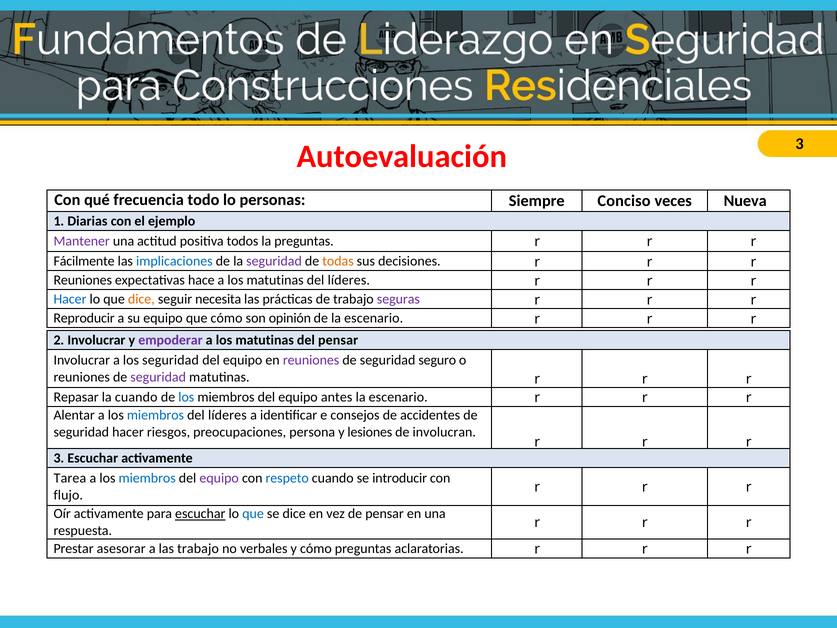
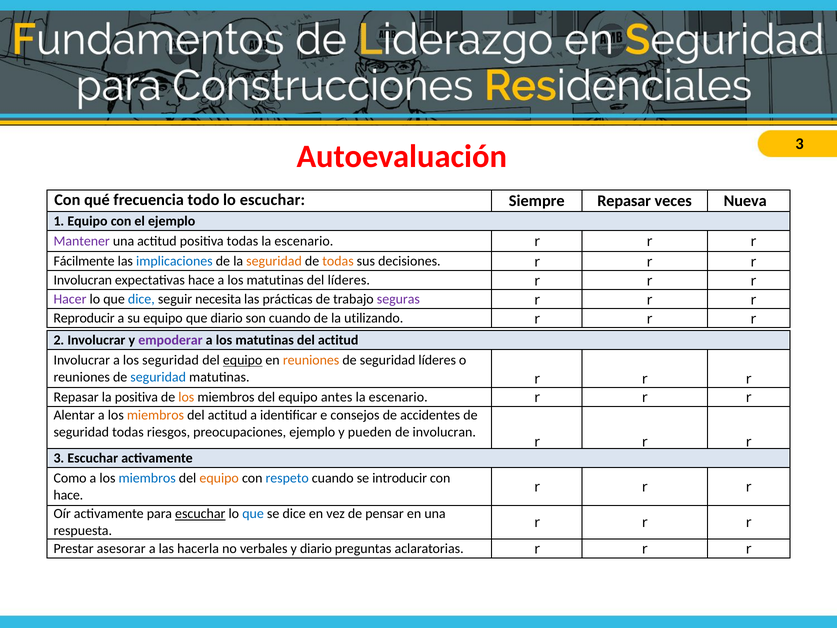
lo personas: personas -> escuchar
Siempre Conciso: Conciso -> Repasar
1 Diarias: Diarias -> Equipo
positiva todos: todos -> todas
preguntas at (304, 241): preguntas -> escenario
seguridad at (274, 261) colour: purple -> orange
Reuniones at (83, 280): Reuniones -> Involucran
Hacer at (70, 299) colour: blue -> purple
dice at (141, 299) colour: orange -> blue
que cómo: cómo -> diario
son opinión: opinión -> cuando
de la escenario: escenario -> utilizando
pensar at (338, 340): pensar -> actitud
equipo at (243, 360) underline: none -> present
reuniones at (311, 360) colour: purple -> orange
seguridad seguro: seguro -> líderes
seguridad at (158, 377) colour: purple -> blue
la cuando: cuando -> positiva
los at (186, 397) colour: blue -> orange
miembros at (155, 415) colour: blue -> orange
líderes at (227, 415): líderes -> actitud
seguridad hacer: hacer -> todas
preocupaciones persona: persona -> ejemplo
lesiones: lesiones -> pueden
Tarea: Tarea -> Como
equipo at (219, 478) colour: purple -> orange
flujo at (68, 495): flujo -> hace
las trabajo: trabajo -> hacerla
y cómo: cómo -> diario
